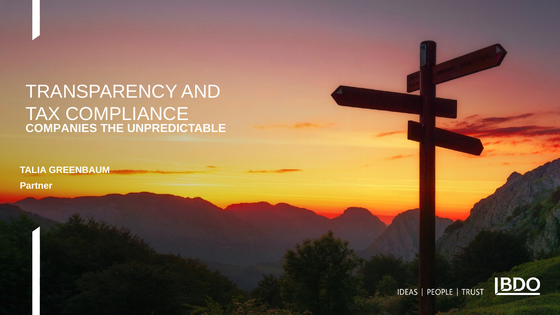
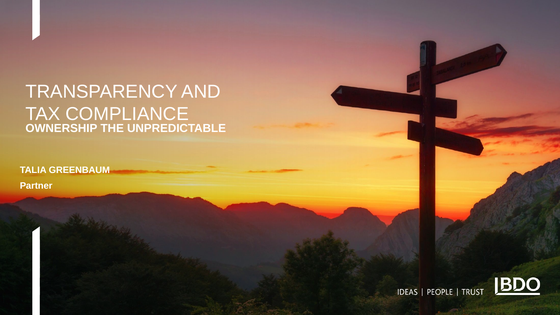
COMPANIES: COMPANIES -> OWNERSHIP
